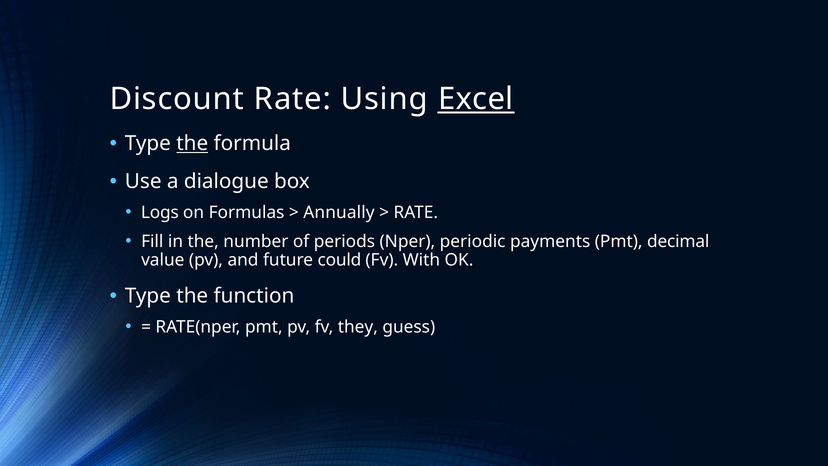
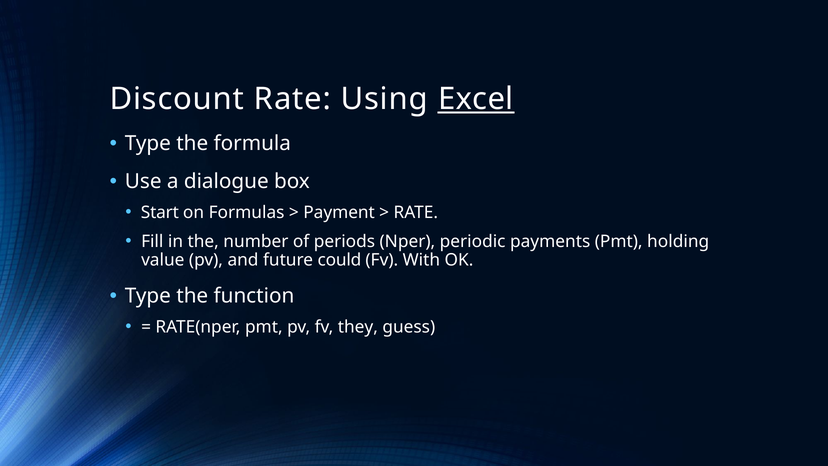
the at (192, 144) underline: present -> none
Logs: Logs -> Start
Annually: Annually -> Payment
decimal: decimal -> holding
